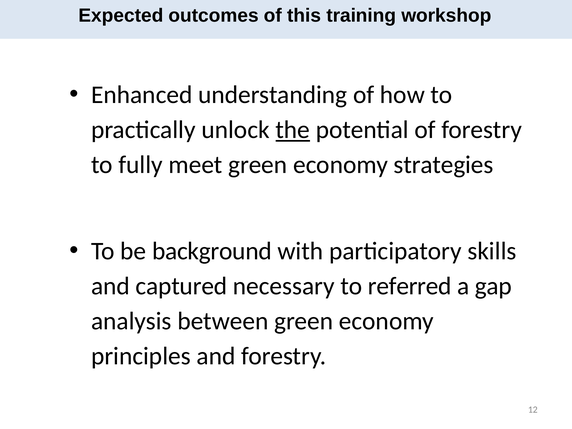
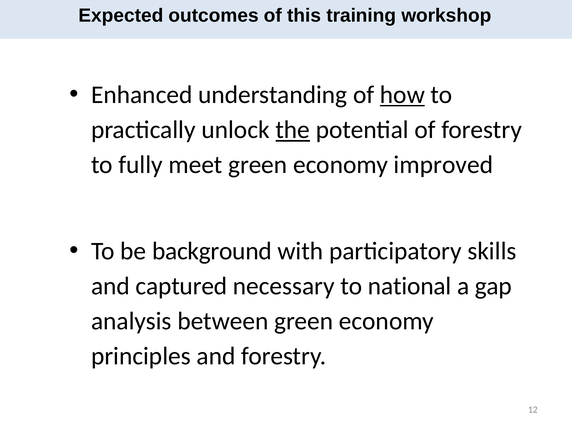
how underline: none -> present
strategies: strategies -> improved
referred: referred -> national
